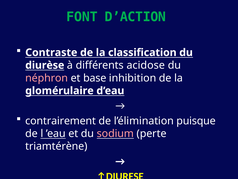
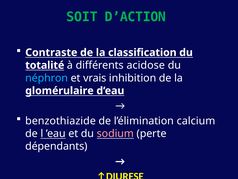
FONT: FONT -> SOIT
diurèse: diurèse -> totalité
néphron colour: pink -> light blue
base: base -> vrais
contrairement: contrairement -> benzothiazide
puisque: puisque -> calcium
triamtérène: triamtérène -> dépendants
